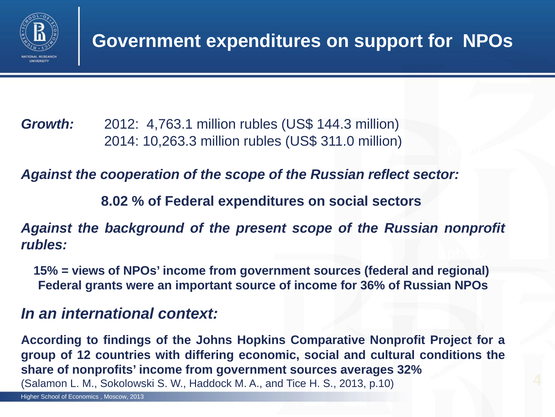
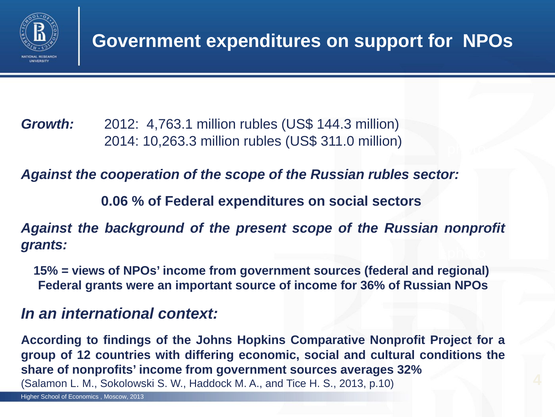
Russian reflect: reflect -> rubles
8.02: 8.02 -> 0.06
rubles at (44, 244): rubles -> grants
